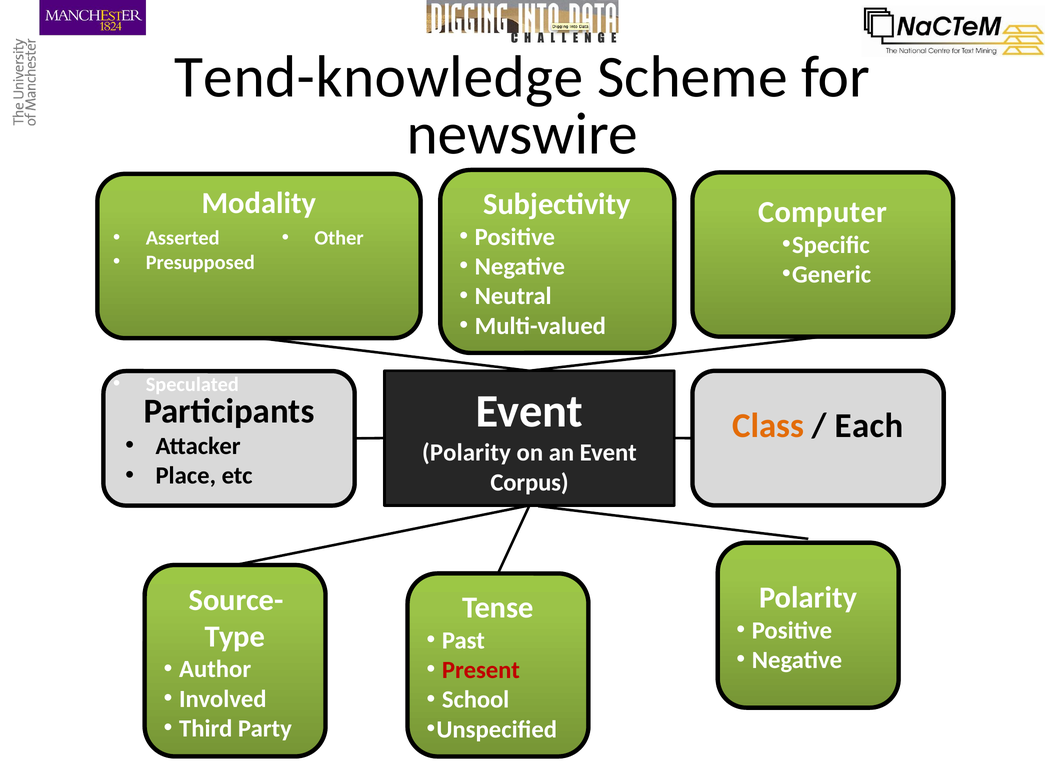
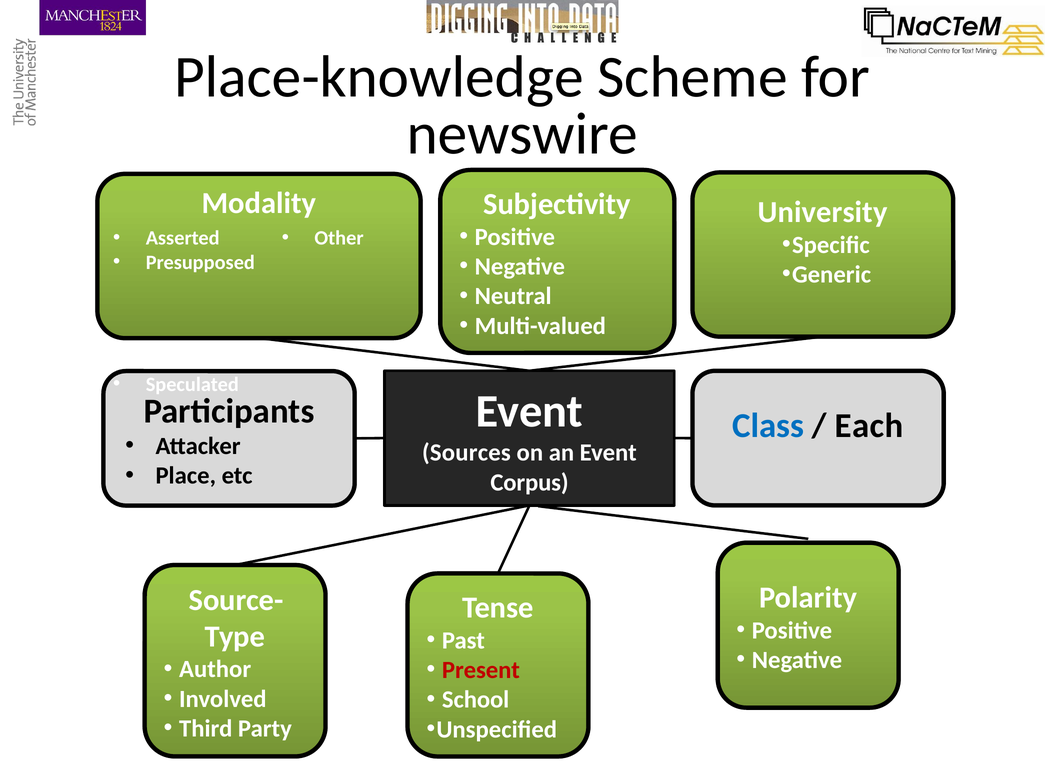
Tend-knowledge: Tend-knowledge -> Place-knowledge
Computer: Computer -> University
Class colour: orange -> blue
Polarity at (466, 453): Polarity -> Sources
